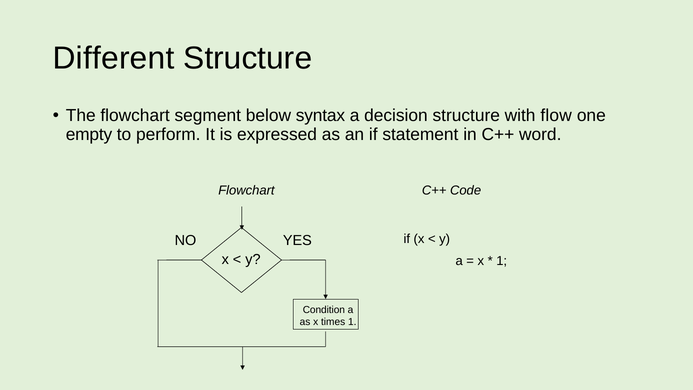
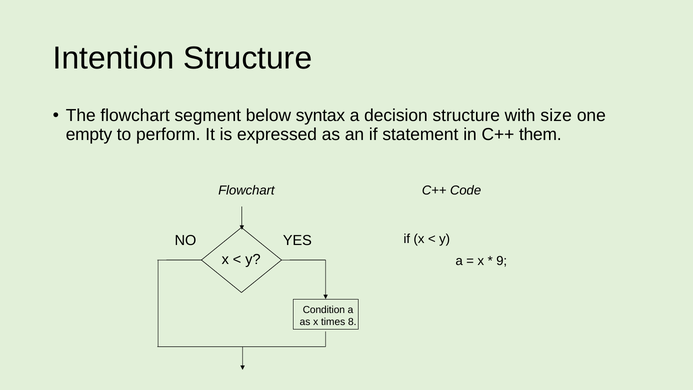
Different: Different -> Intention
flow: flow -> size
word: word -> them
1 at (502, 261): 1 -> 9
times 1: 1 -> 8
